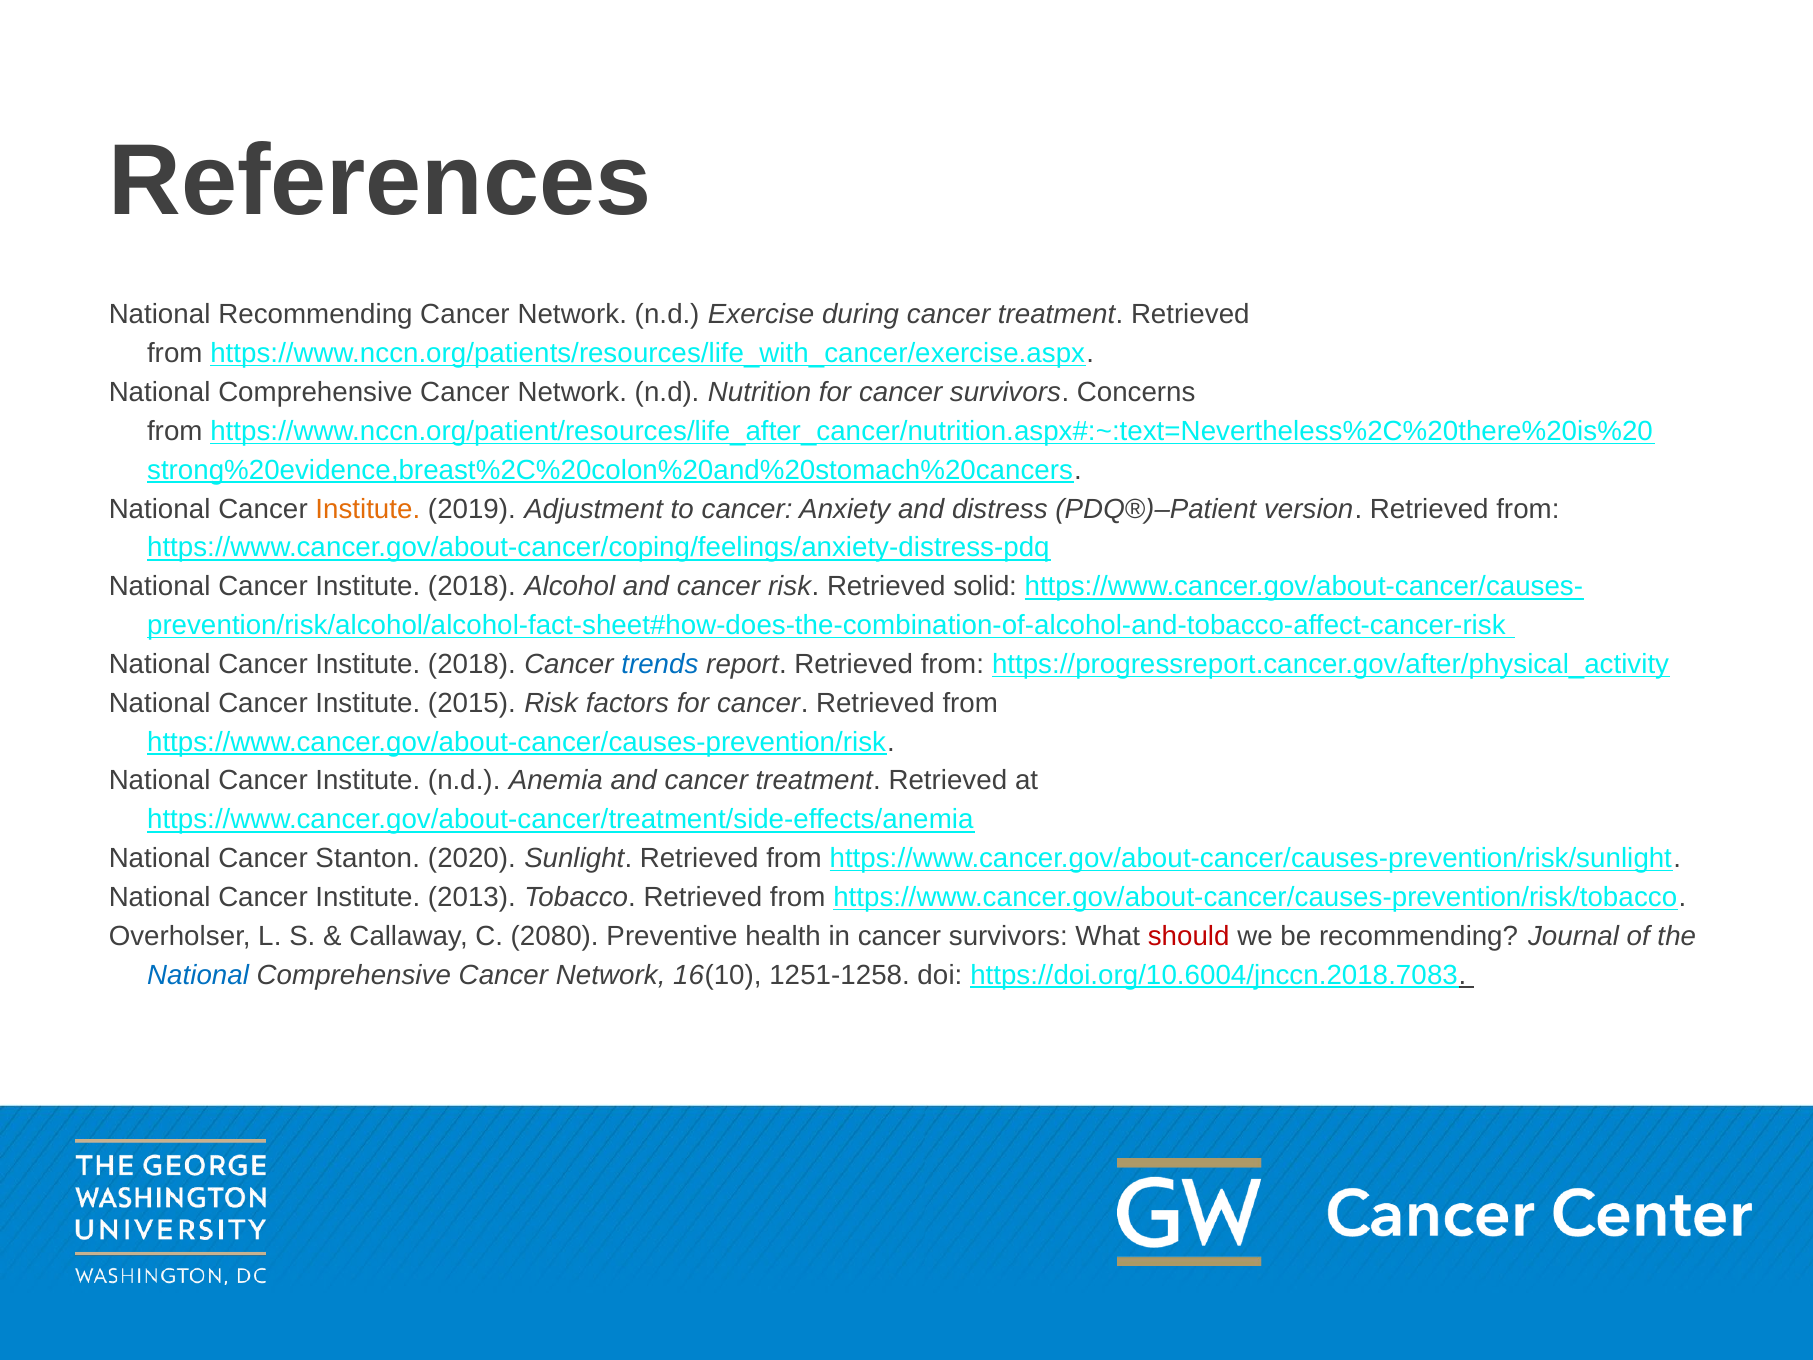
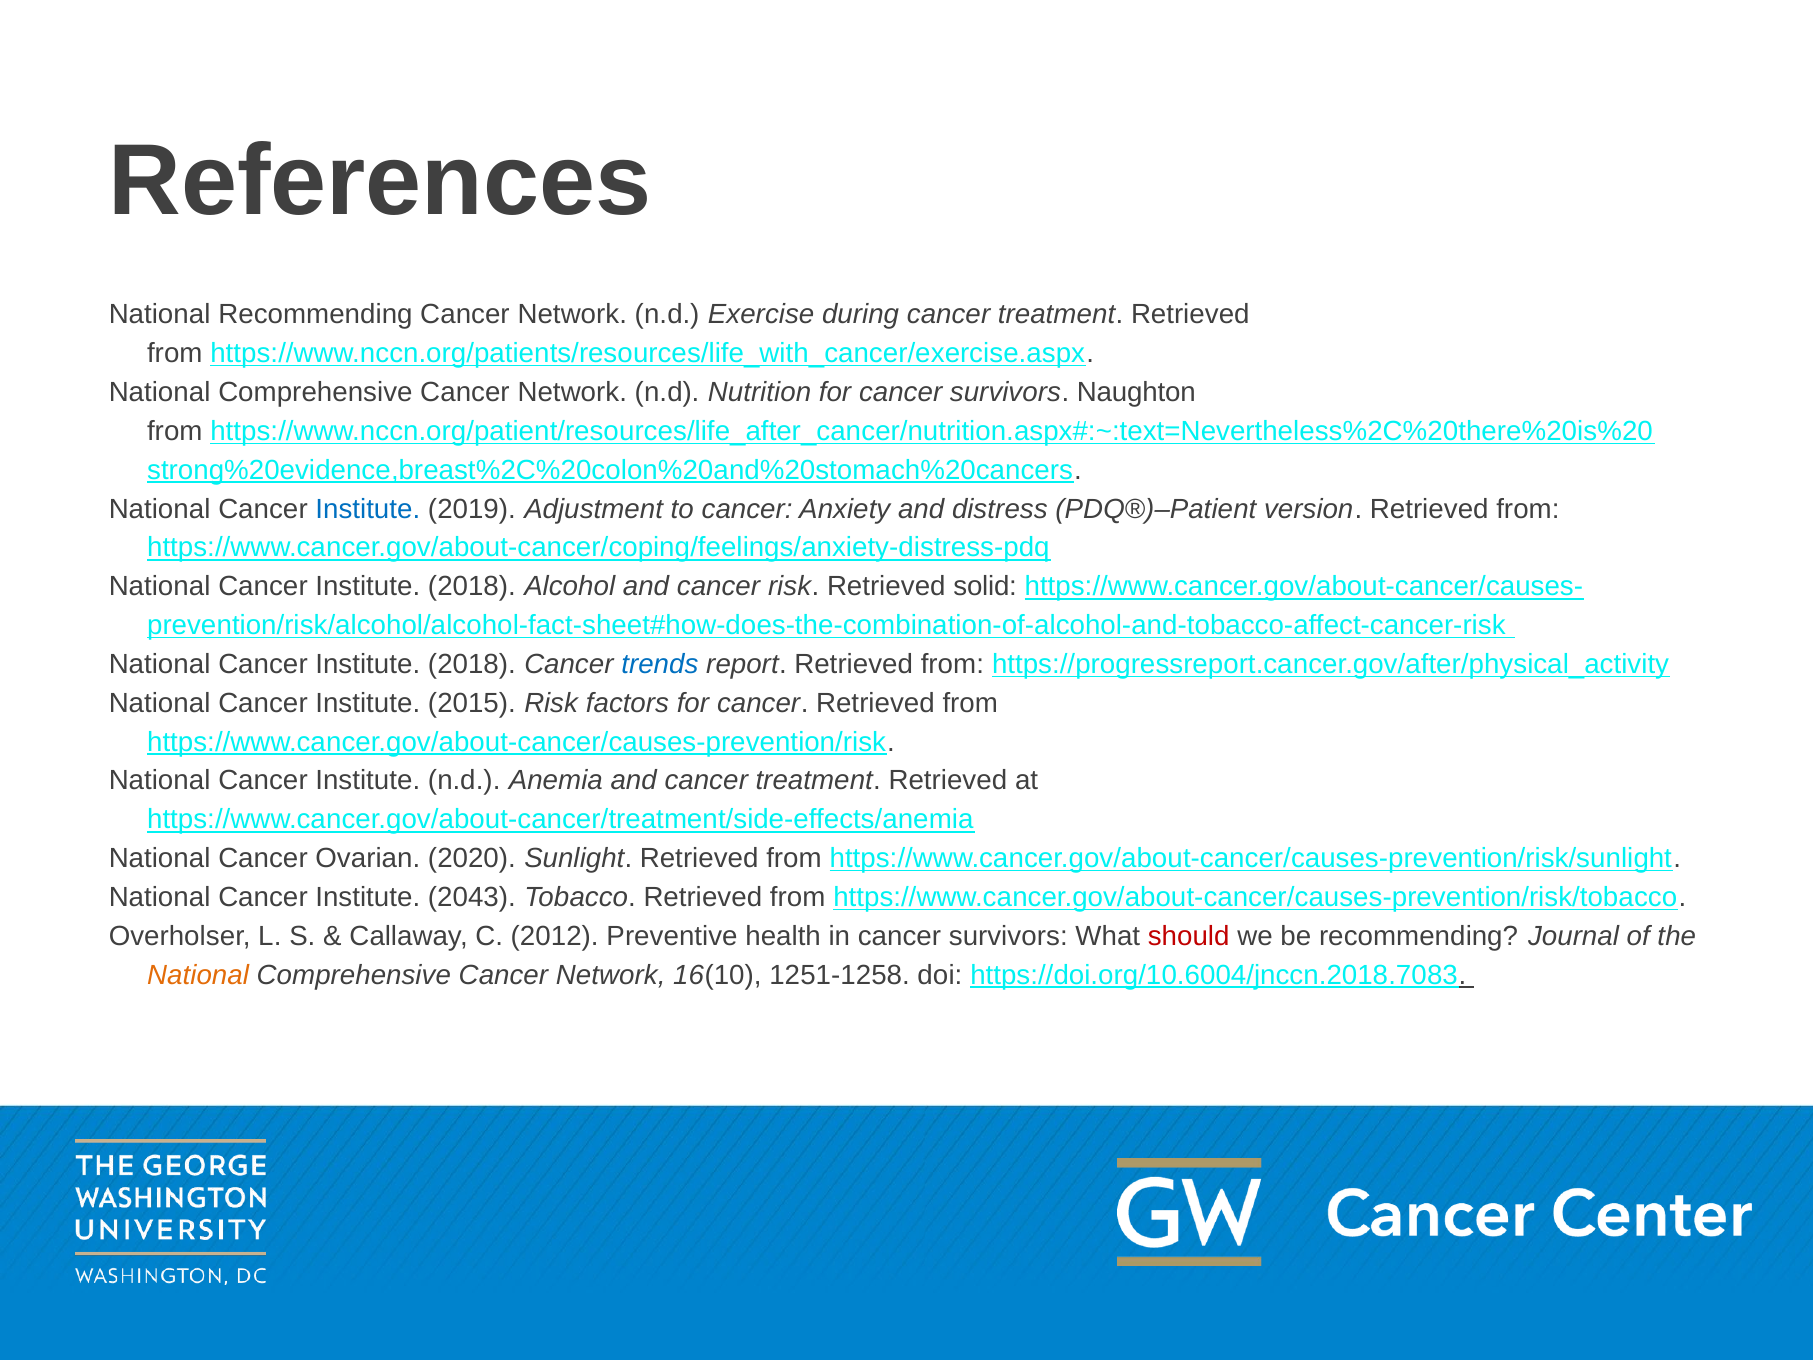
Concerns: Concerns -> Naughton
Institute at (368, 509) colour: orange -> blue
Stanton: Stanton -> Ovarian
2013: 2013 -> 2043
2080: 2080 -> 2012
National at (198, 975) colour: blue -> orange
